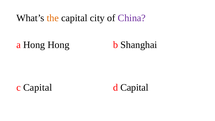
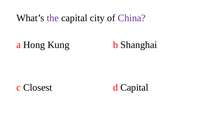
the colour: orange -> purple
Hong Hong: Hong -> Kung
c Capital: Capital -> Closest
